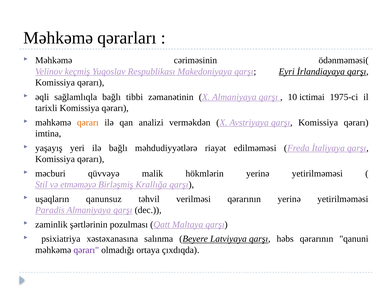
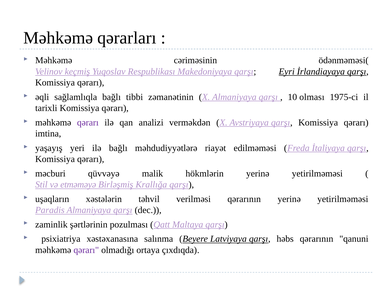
ictimai: ictimai -> olması
qərarı at (88, 123) colour: orange -> purple
qanunsuz: qanunsuz -> xəstələrin
